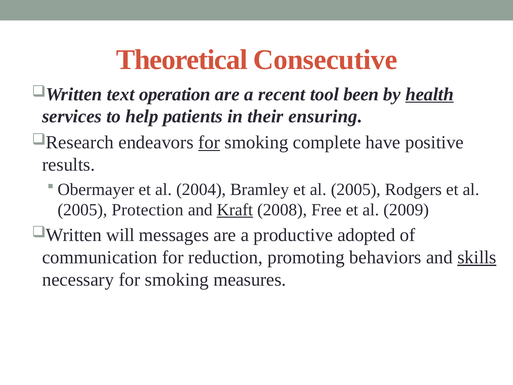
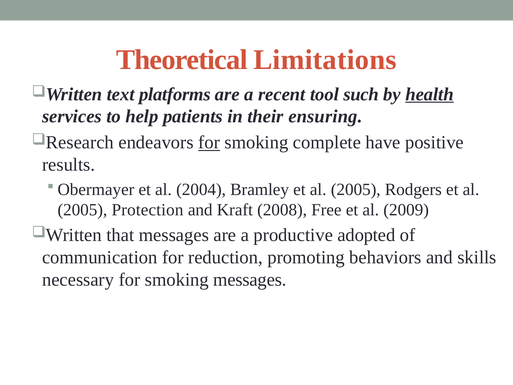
Consecutive: Consecutive -> Limitations
operation: operation -> platforms
been: been -> such
Kraft underline: present -> none
will: will -> that
skills underline: present -> none
smoking measures: measures -> messages
